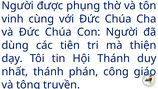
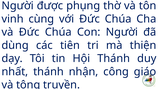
phán: phán -> nhận
